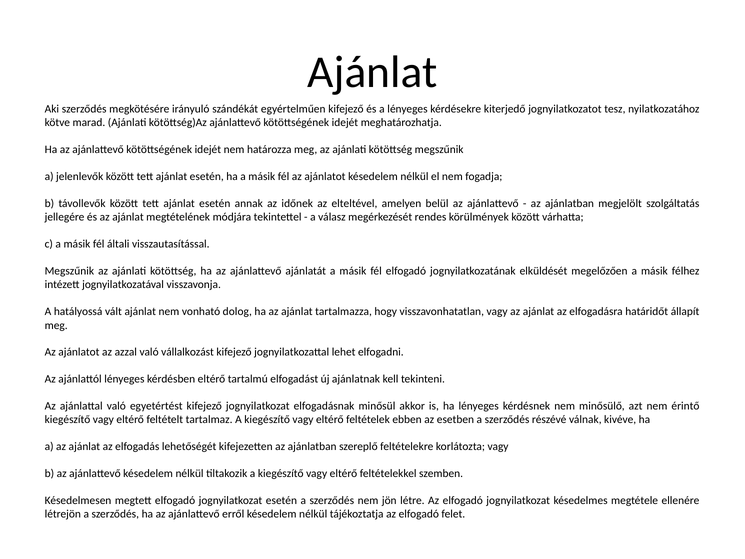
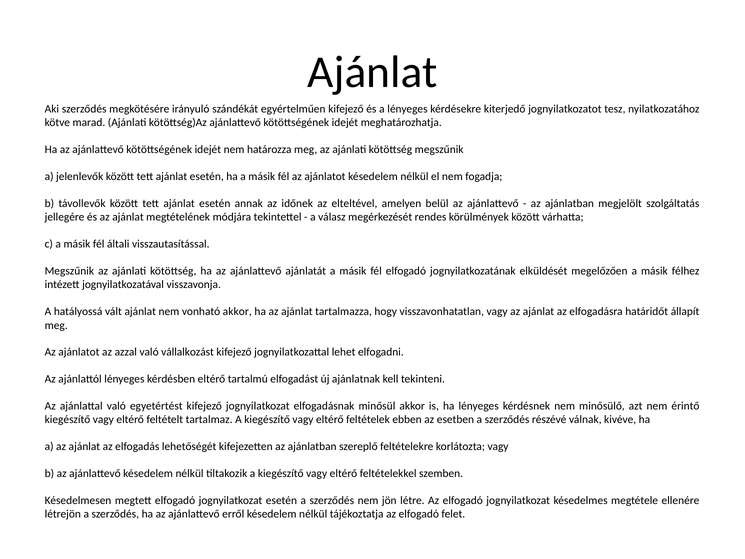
vonható dolog: dolog -> akkor
